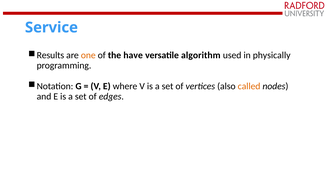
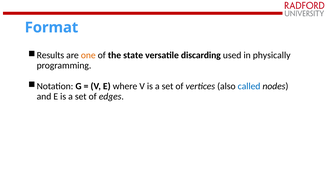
Service: Service -> Format
have: have -> state
algorithm: algorithm -> discarding
called colour: orange -> blue
